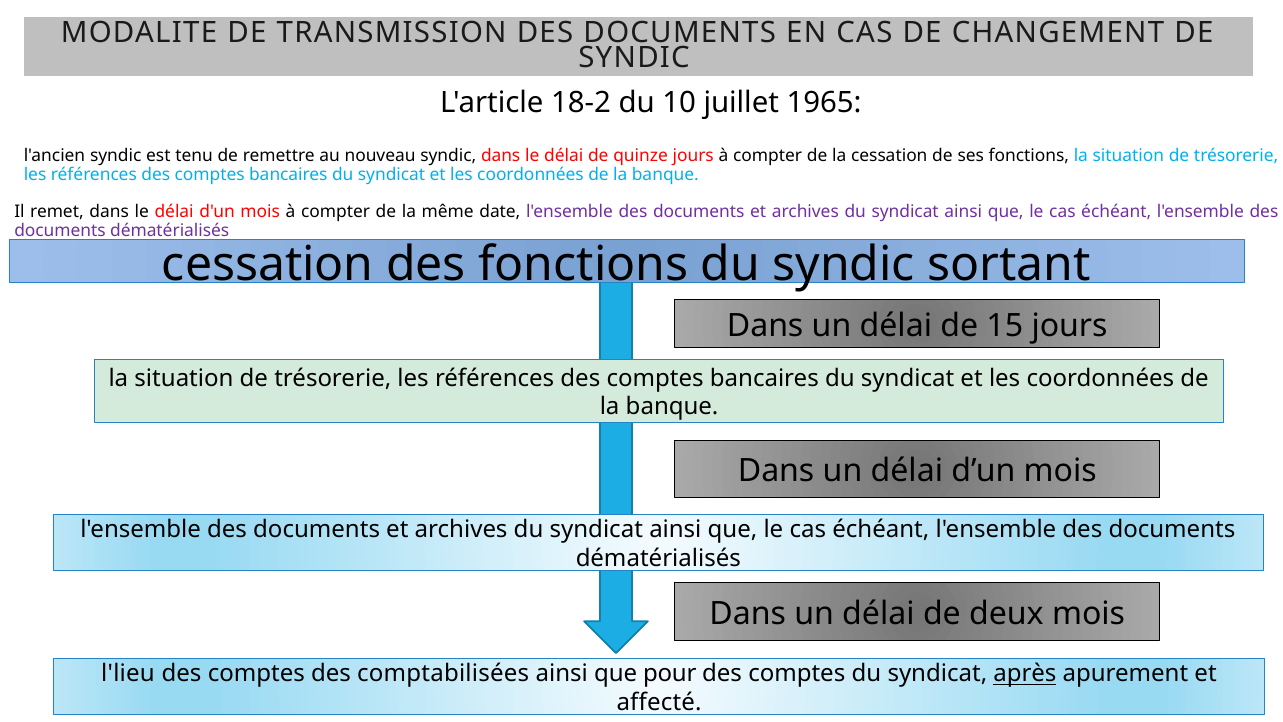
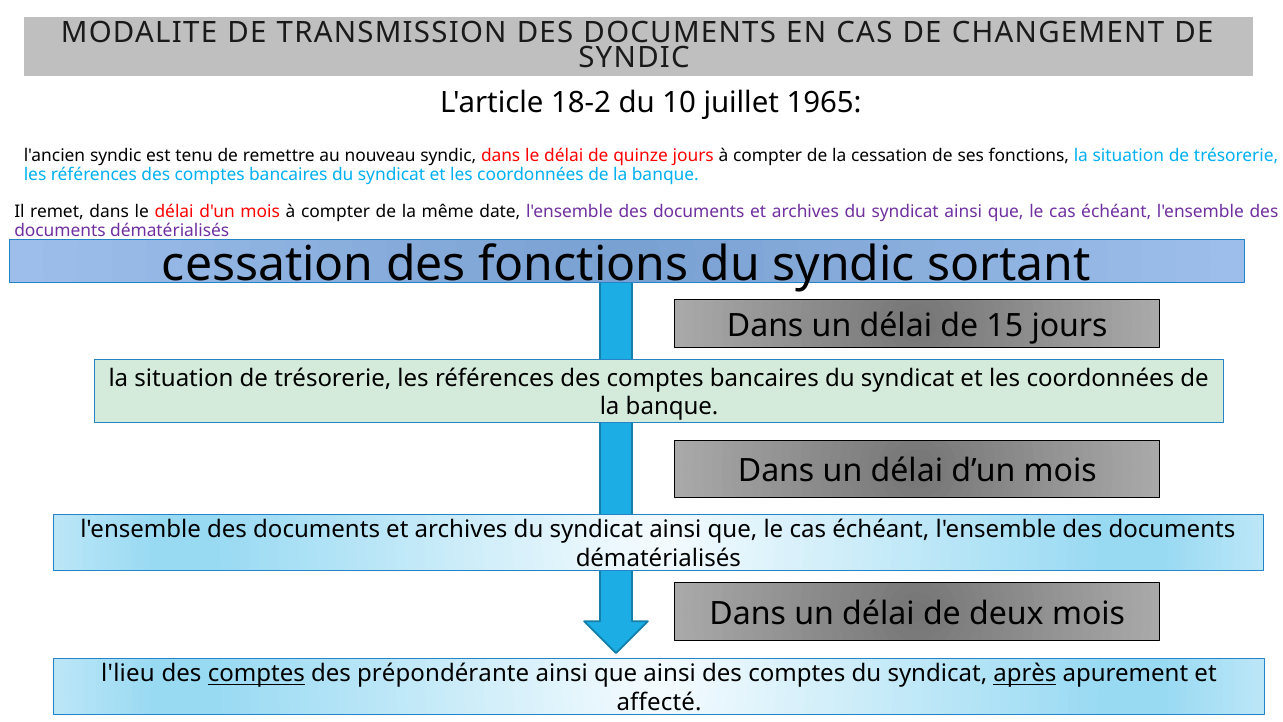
comptes at (256, 674) underline: none -> present
comptabilisées: comptabilisées -> prépondérante
que pour: pour -> ainsi
